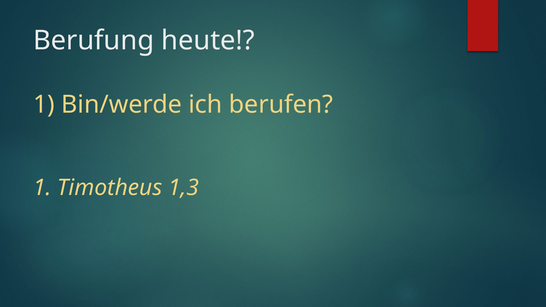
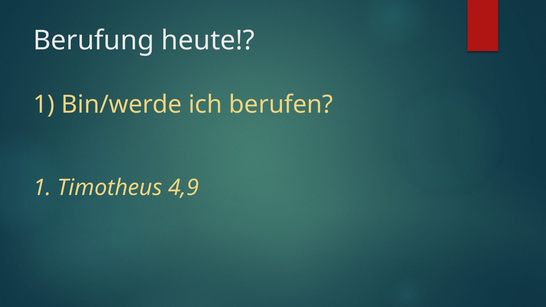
1,3: 1,3 -> 4,9
